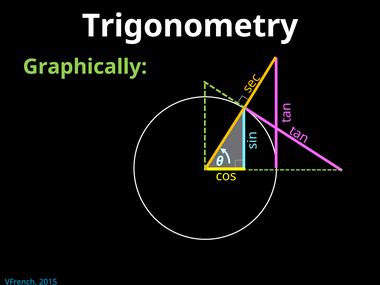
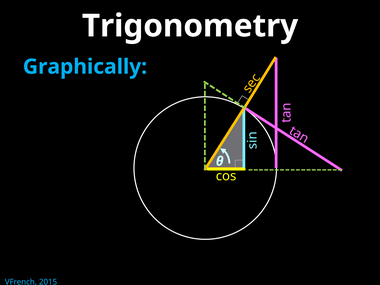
Graphically colour: light green -> light blue
